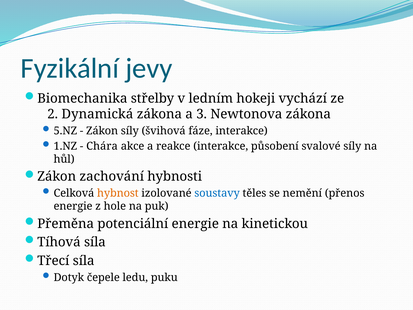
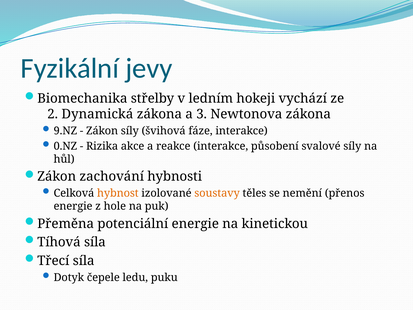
5.NZ: 5.NZ -> 9.NZ
1.NZ: 1.NZ -> 0.NZ
Chára: Chára -> Rizika
soustavy colour: blue -> orange
